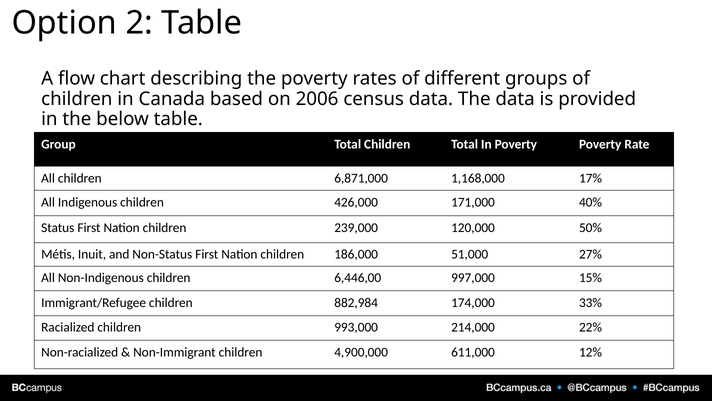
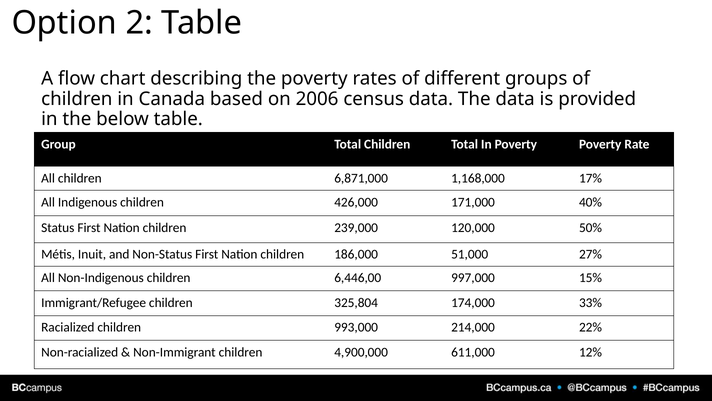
882,984: 882,984 -> 325,804
